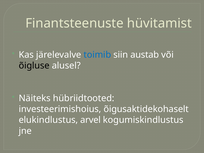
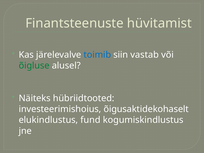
austab: austab -> vastab
õigluse colour: black -> green
arvel: arvel -> fund
